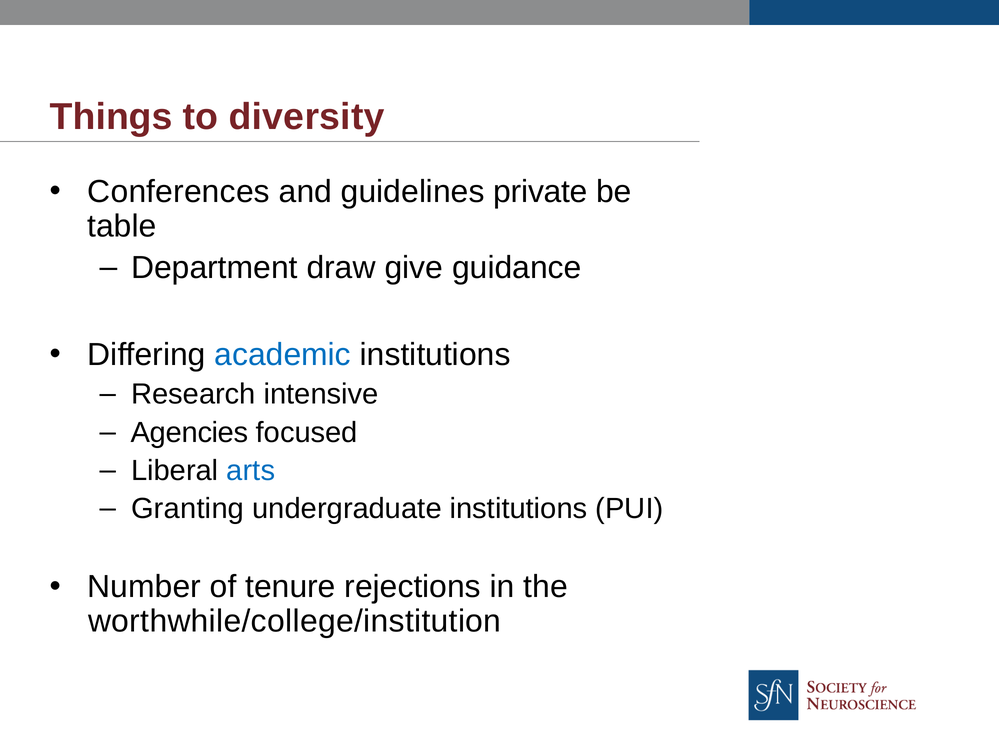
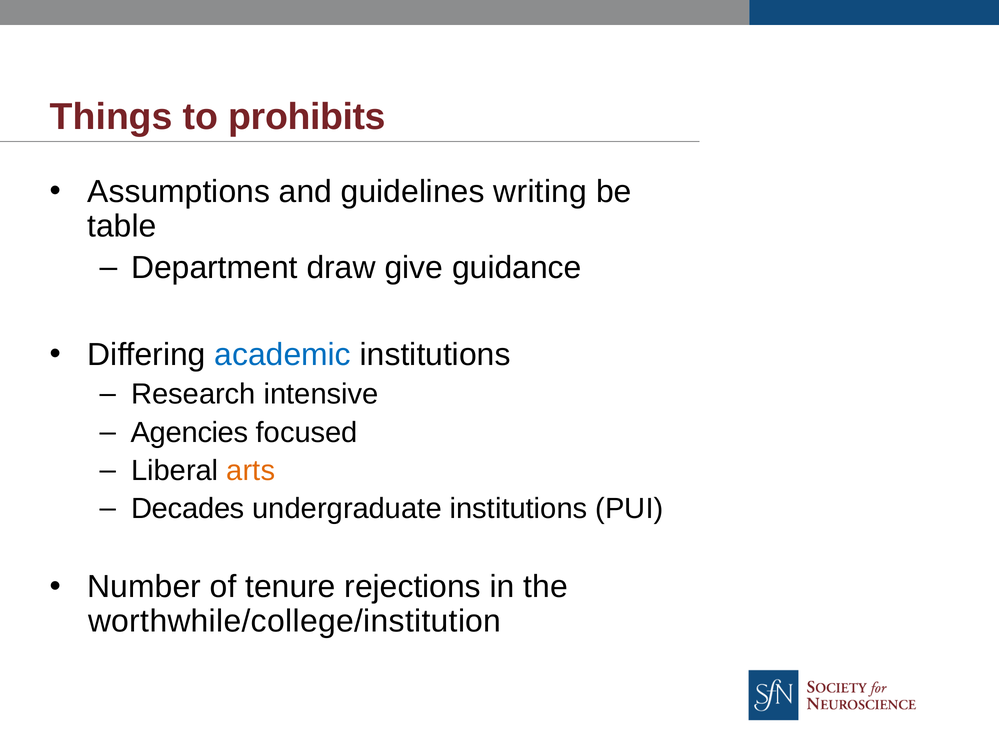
diversity: diversity -> prohibits
Conferences: Conferences -> Assumptions
private: private -> writing
arts colour: blue -> orange
Granting: Granting -> Decades
